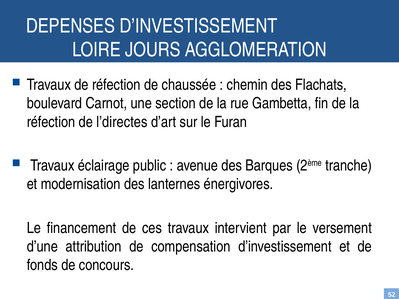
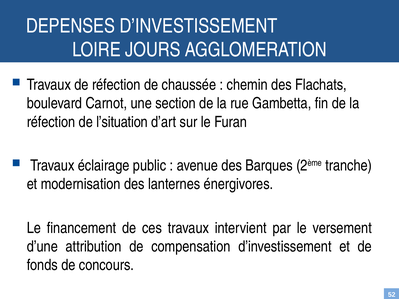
l’directes: l’directes -> l’situation
